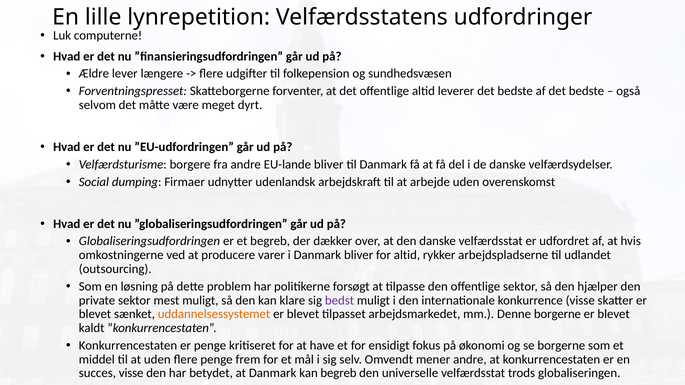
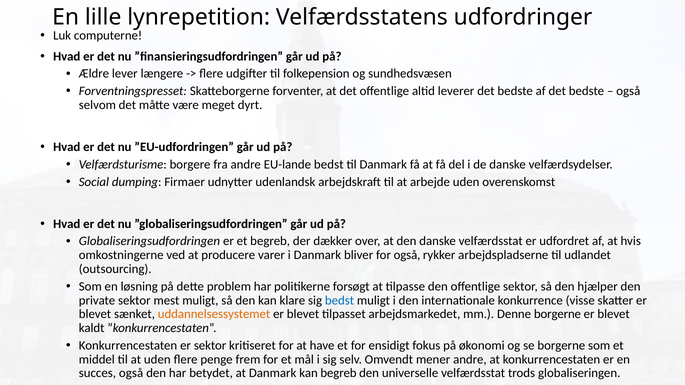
EU-lande bliver: bliver -> bedst
for altid: altid -> også
bedst at (340, 301) colour: purple -> blue
er penge: penge -> sektor
succes visse: visse -> også
